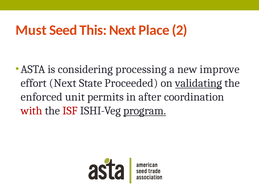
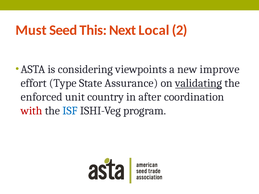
Place: Place -> Local
processing: processing -> viewpoints
effort Next: Next -> Type
Proceeded: Proceeded -> Assurance
permits: permits -> country
ISF colour: red -> blue
program underline: present -> none
